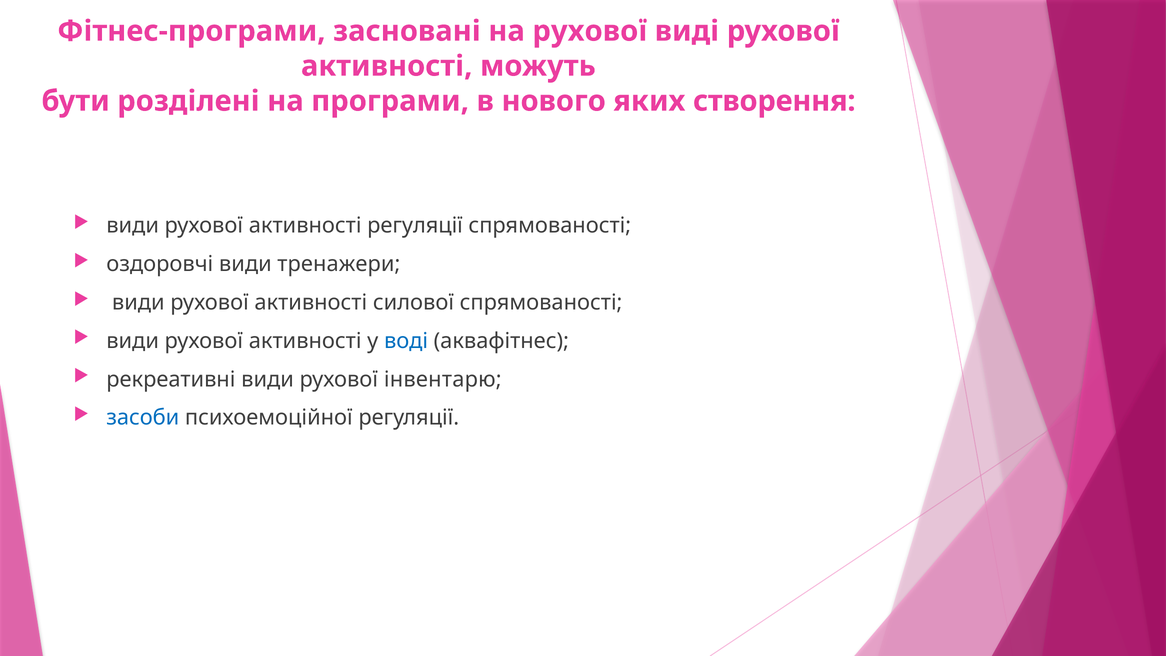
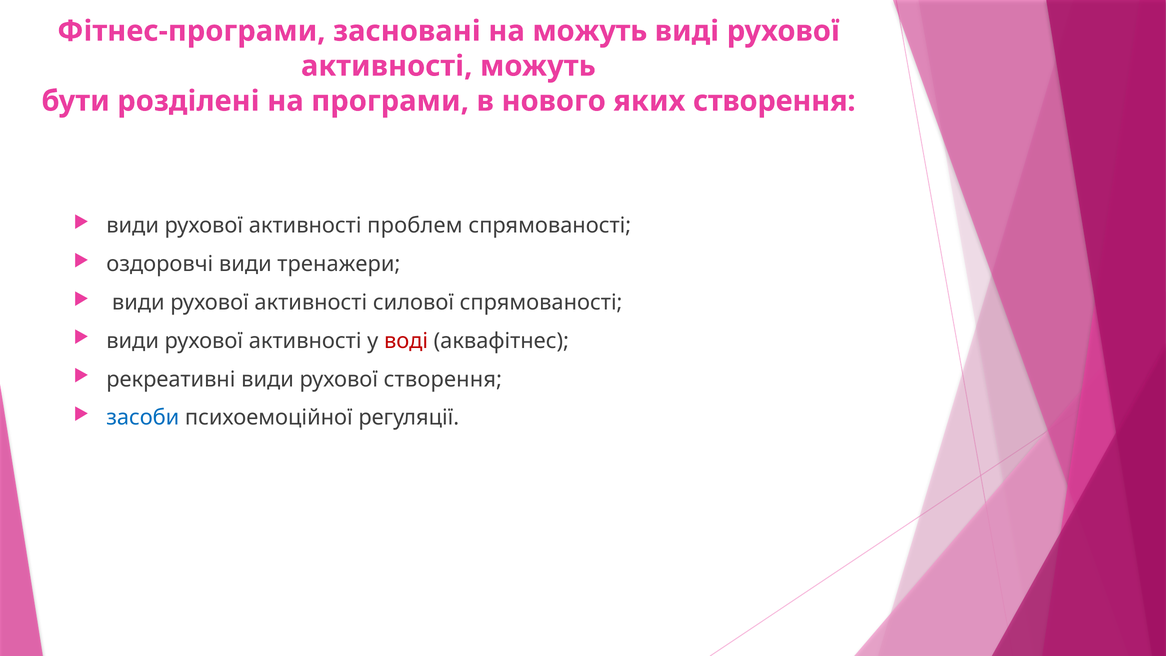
на рухової: рухової -> можуть
активності регуляції: регуляції -> проблем
воді colour: blue -> red
рухової інвентарю: інвентарю -> створення
